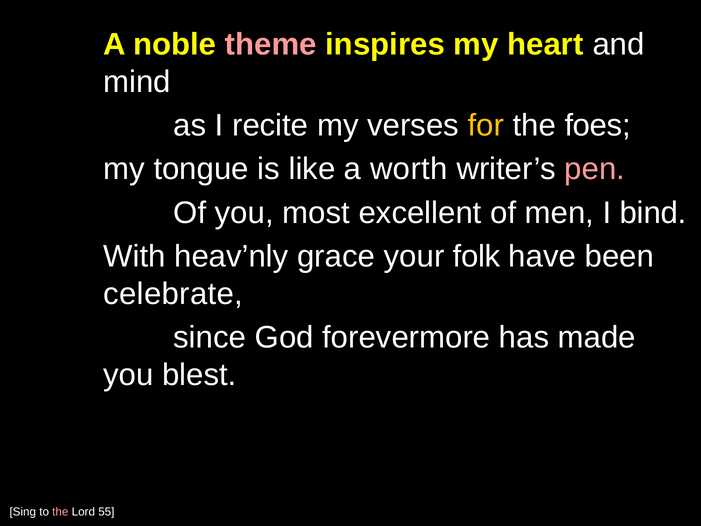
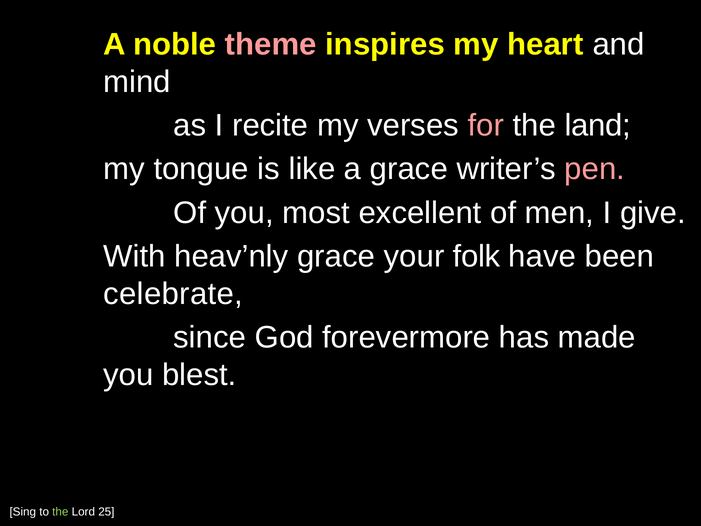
for colour: yellow -> pink
foes: foes -> land
a worth: worth -> grace
bind: bind -> give
the at (60, 511) colour: pink -> light green
55: 55 -> 25
